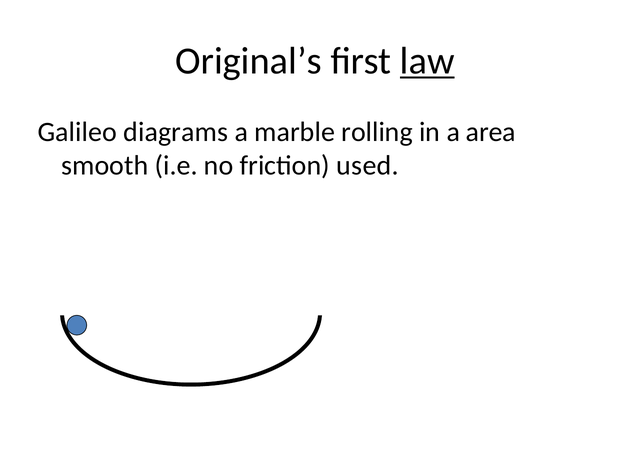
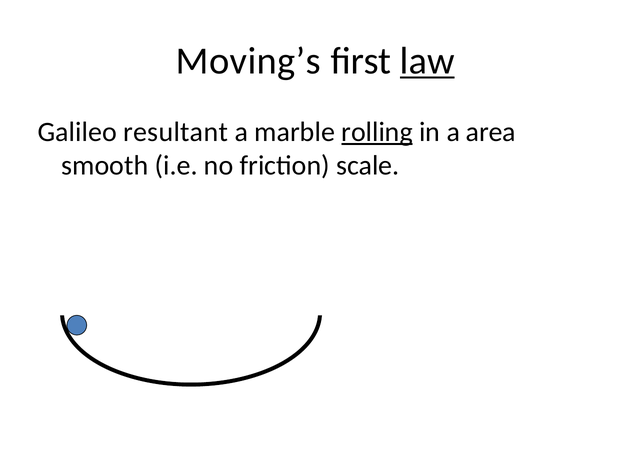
Original’s: Original’s -> Moving’s
diagrams: diagrams -> resultant
rolling underline: none -> present
used: used -> scale
